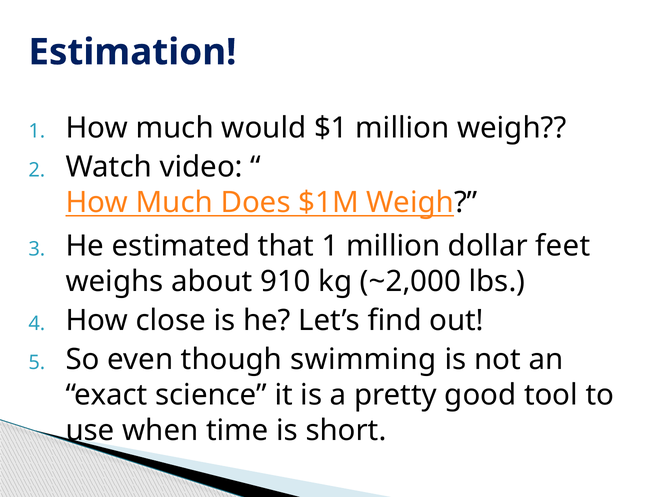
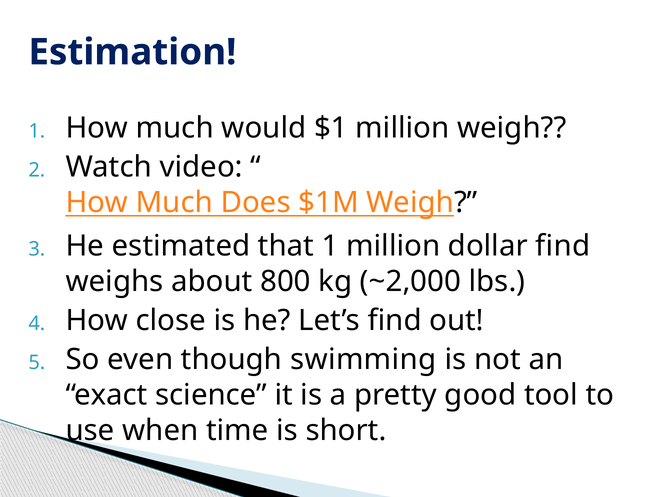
dollar feet: feet -> find
910: 910 -> 800
